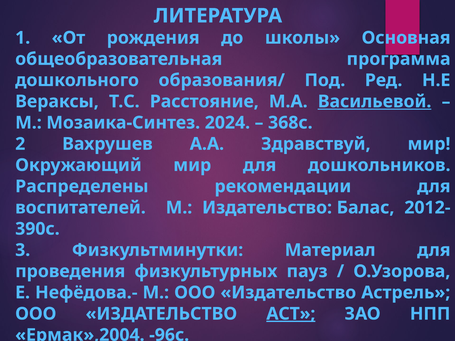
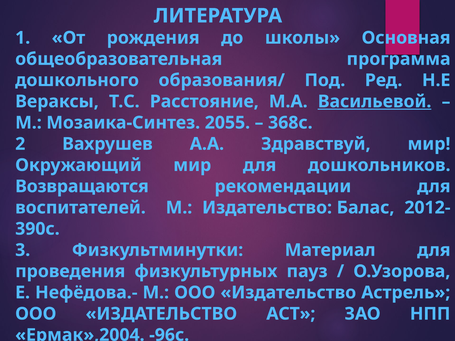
2024: 2024 -> 2055
Распределены: Распределены -> Возвращаются
АСТ underline: present -> none
